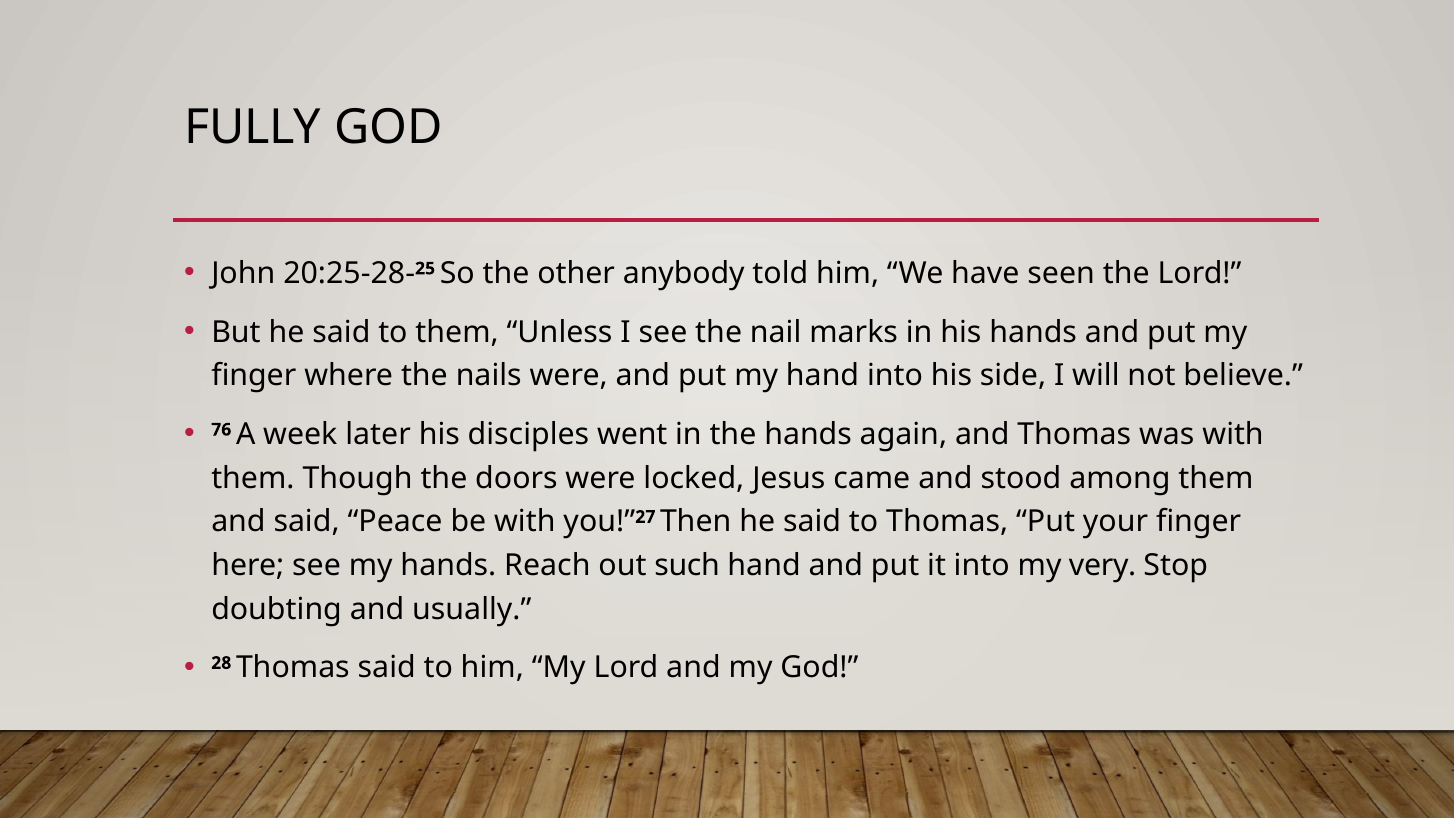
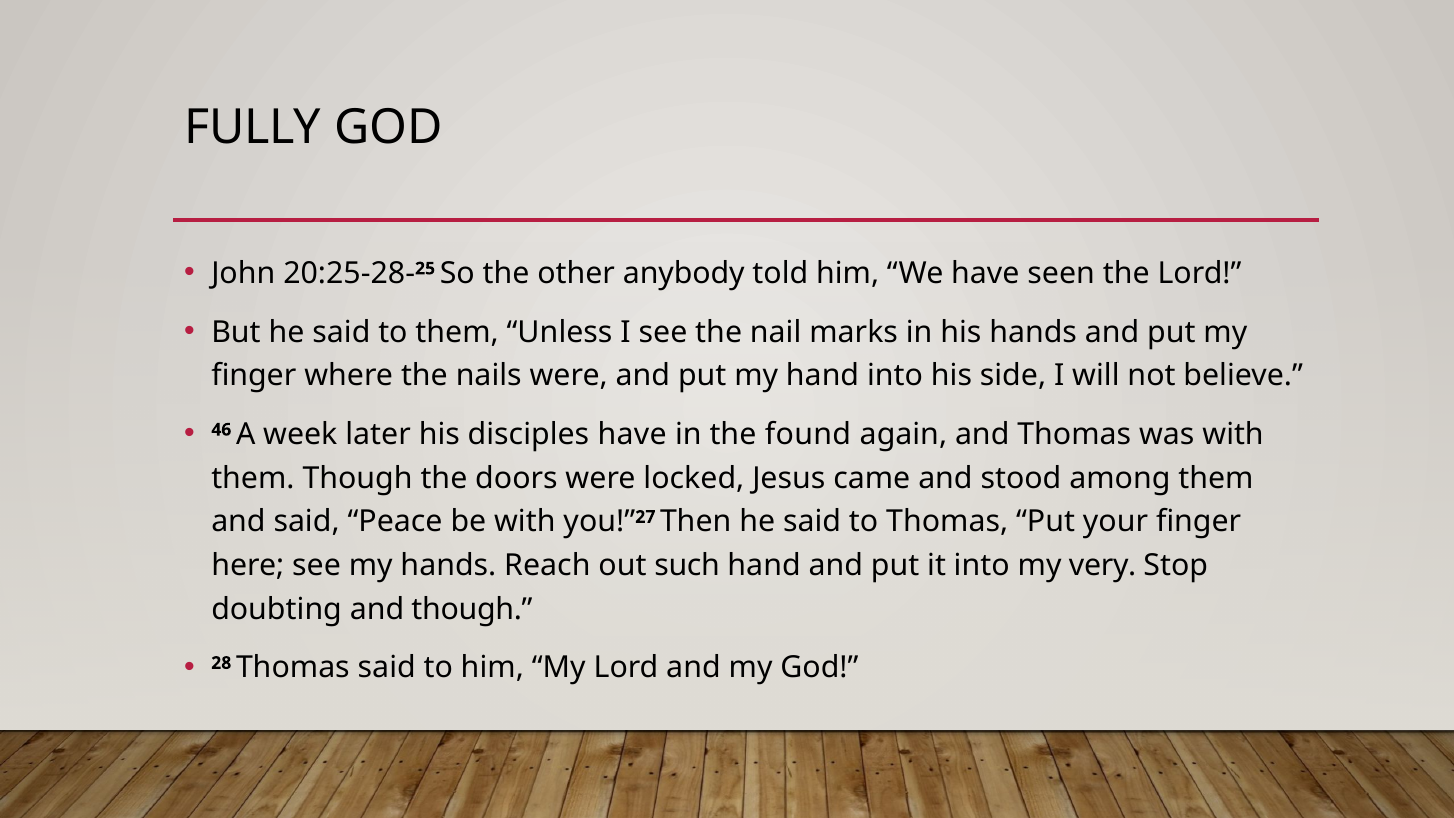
76: 76 -> 46
disciples went: went -> have
the hands: hands -> found
and usually: usually -> though
